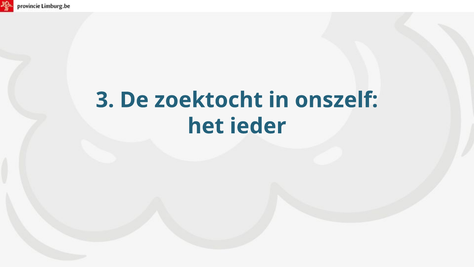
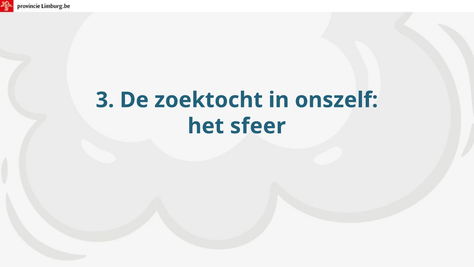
ieder: ieder -> sfeer
